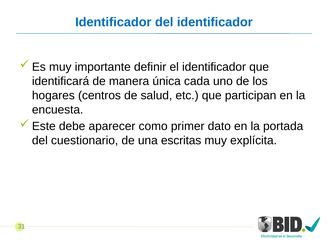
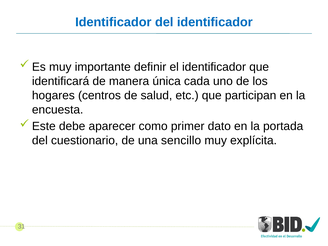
escritas: escritas -> sencillo
